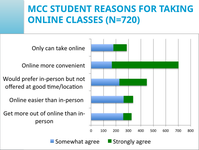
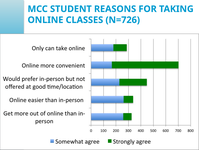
N=720: N=720 -> N=726
